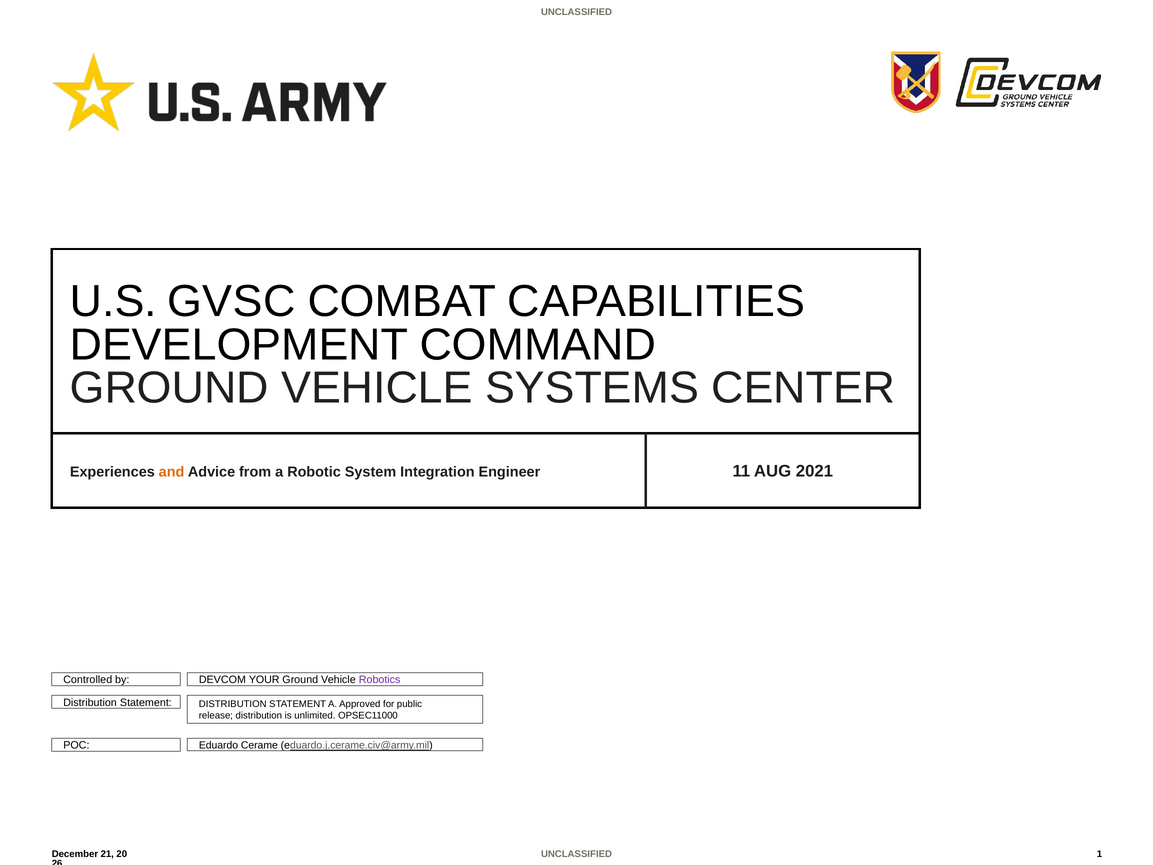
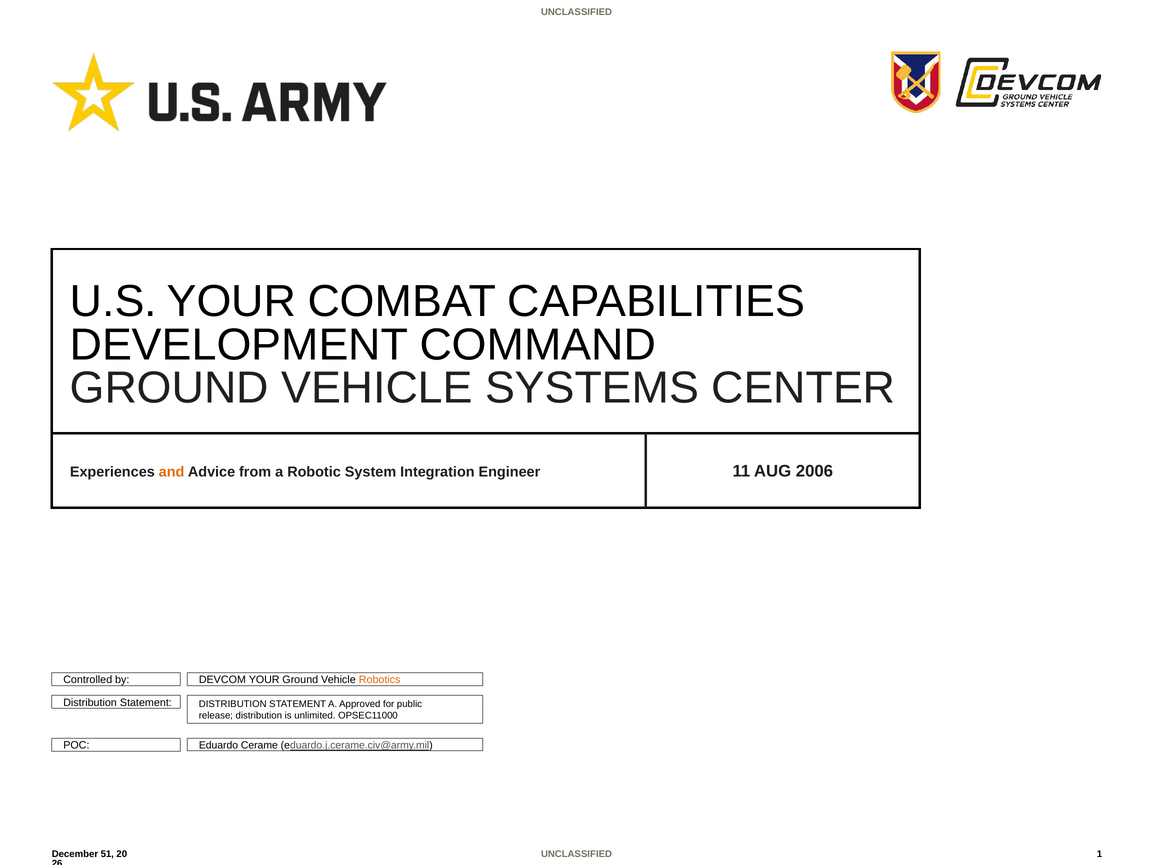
U.S GVSC: GVSC -> YOUR
2021: 2021 -> 2006
Robotics colour: purple -> orange
21: 21 -> 51
